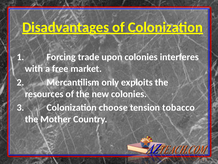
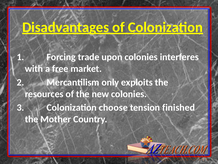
tobacco: tobacco -> finished
